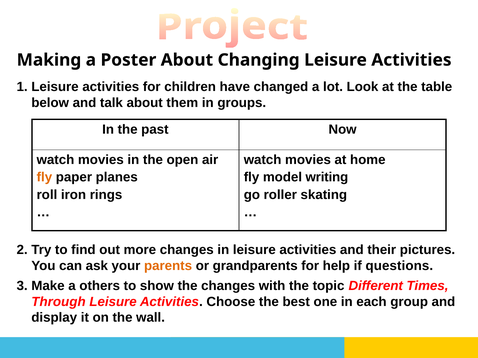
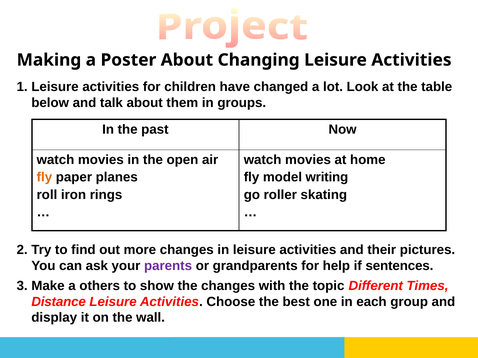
parents colour: orange -> purple
questions: questions -> sentences
Through: Through -> Distance
